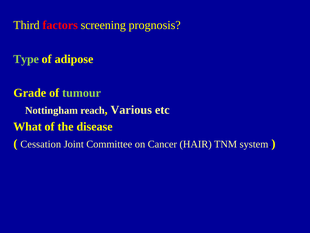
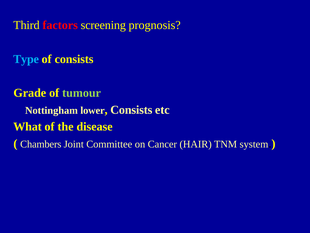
Type colour: light green -> light blue
of adipose: adipose -> consists
reach: reach -> lower
Various at (131, 110): Various -> Consists
Cessation: Cessation -> Chambers
